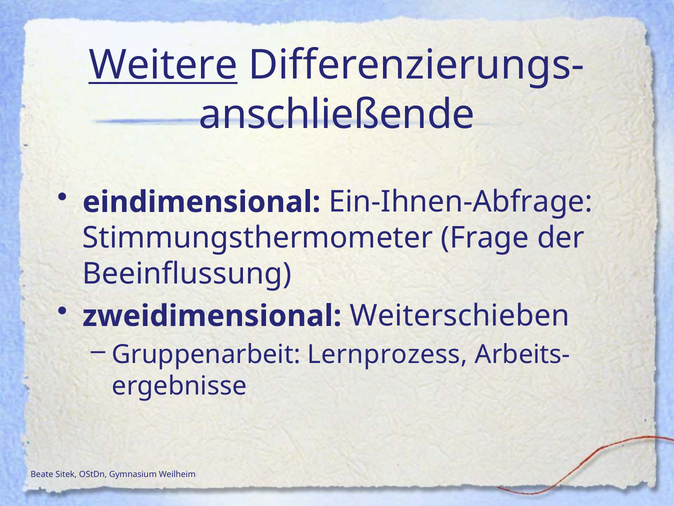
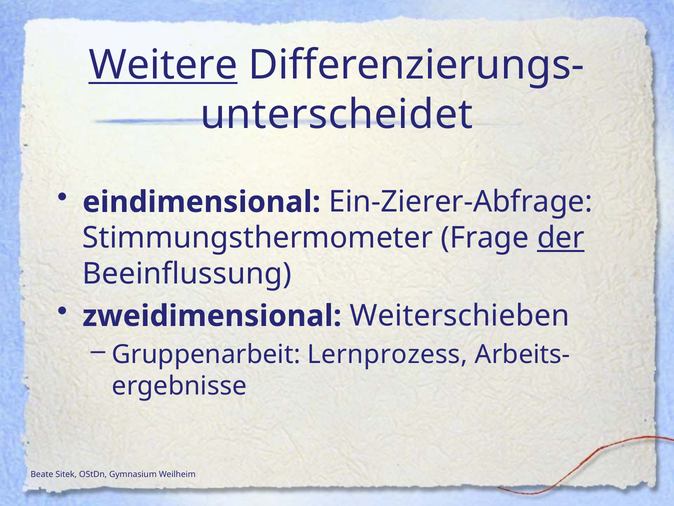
anschließende: anschließende -> unterscheidet
Ein-Ihnen-Abfrage: Ein-Ihnen-Abfrage -> Ein-Zierer-Abfrage
der underline: none -> present
